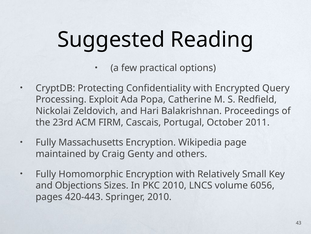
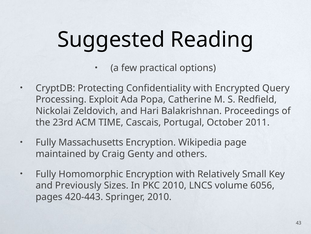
FIRM: FIRM -> TIME
Objections: Objections -> Previously
